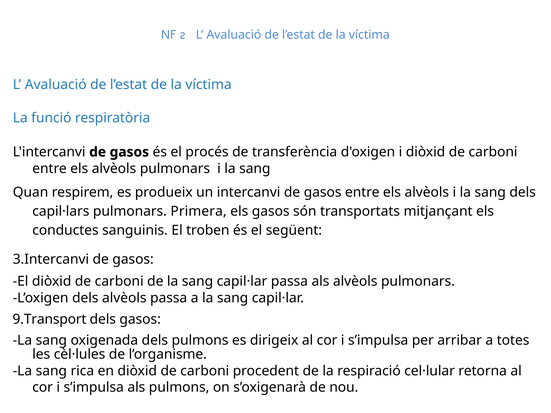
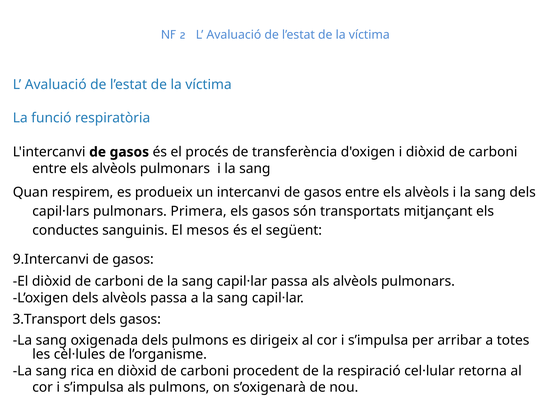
troben: troben -> mesos
3.Intercanvi: 3.Intercanvi -> 9.Intercanvi
9.Transport: 9.Transport -> 3.Transport
